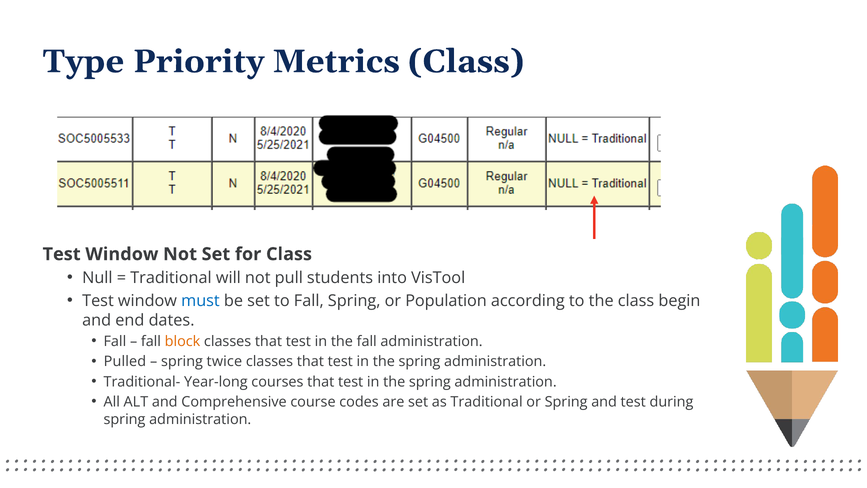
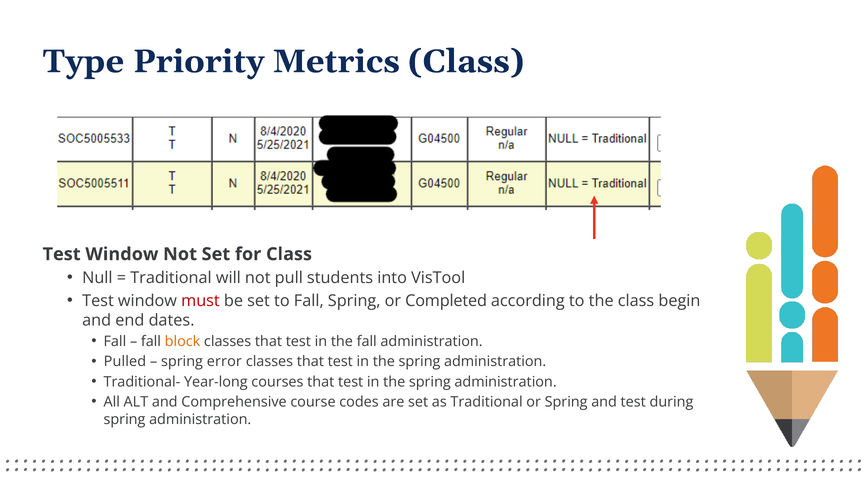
must colour: blue -> red
Population: Population -> Completed
twice: twice -> error
